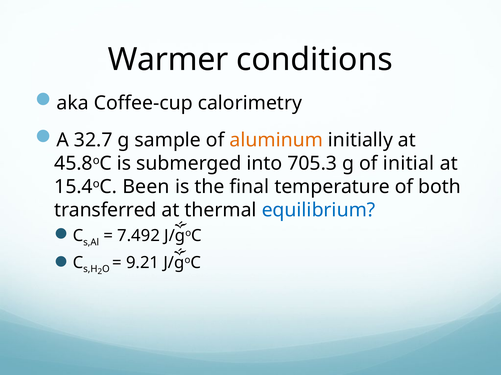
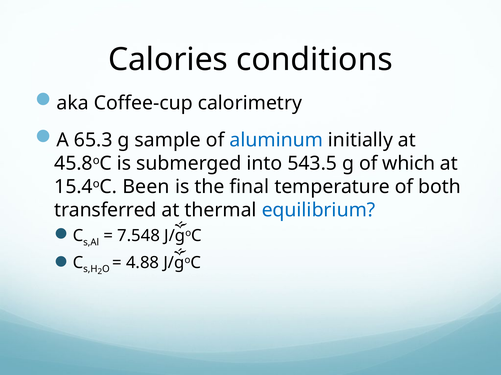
Warmer: Warmer -> Calories
32.7: 32.7 -> 65.3
aluminum colour: orange -> blue
705.3: 705.3 -> 543.5
initial: initial -> which
7.492: 7.492 -> 7.548
9.21: 9.21 -> 4.88
